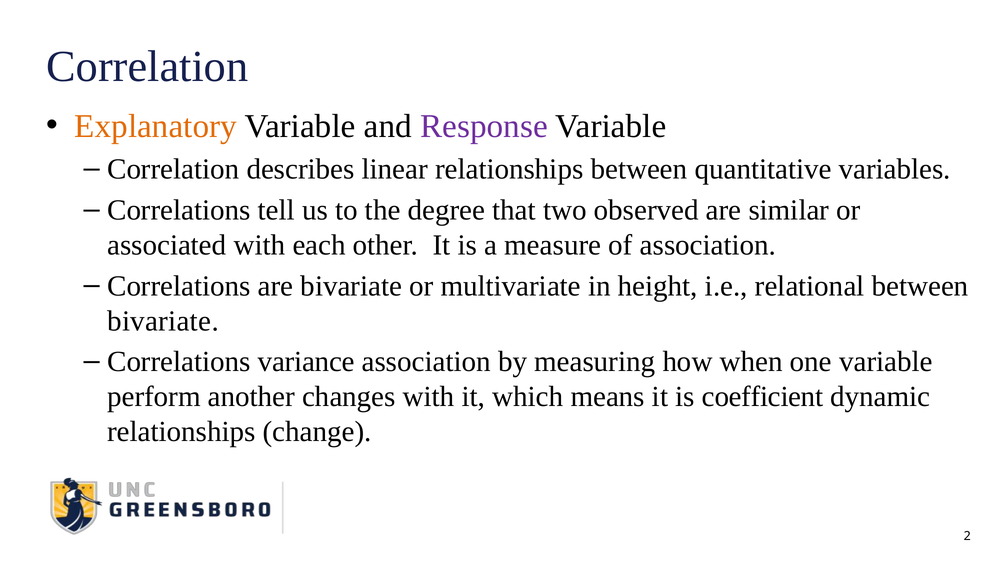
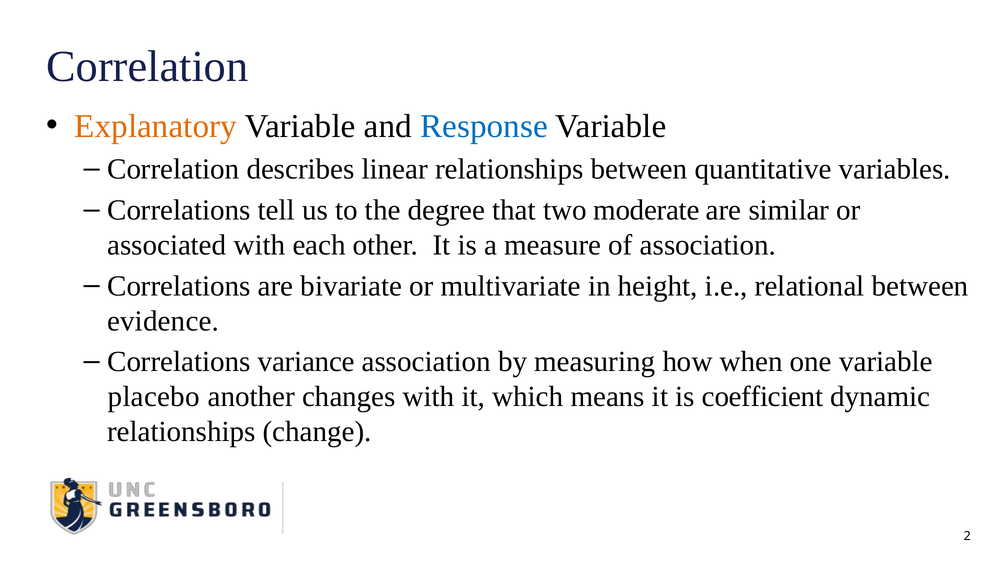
Response colour: purple -> blue
observed: observed -> moderate
bivariate at (163, 321): bivariate -> evidence
perform: perform -> placebo
